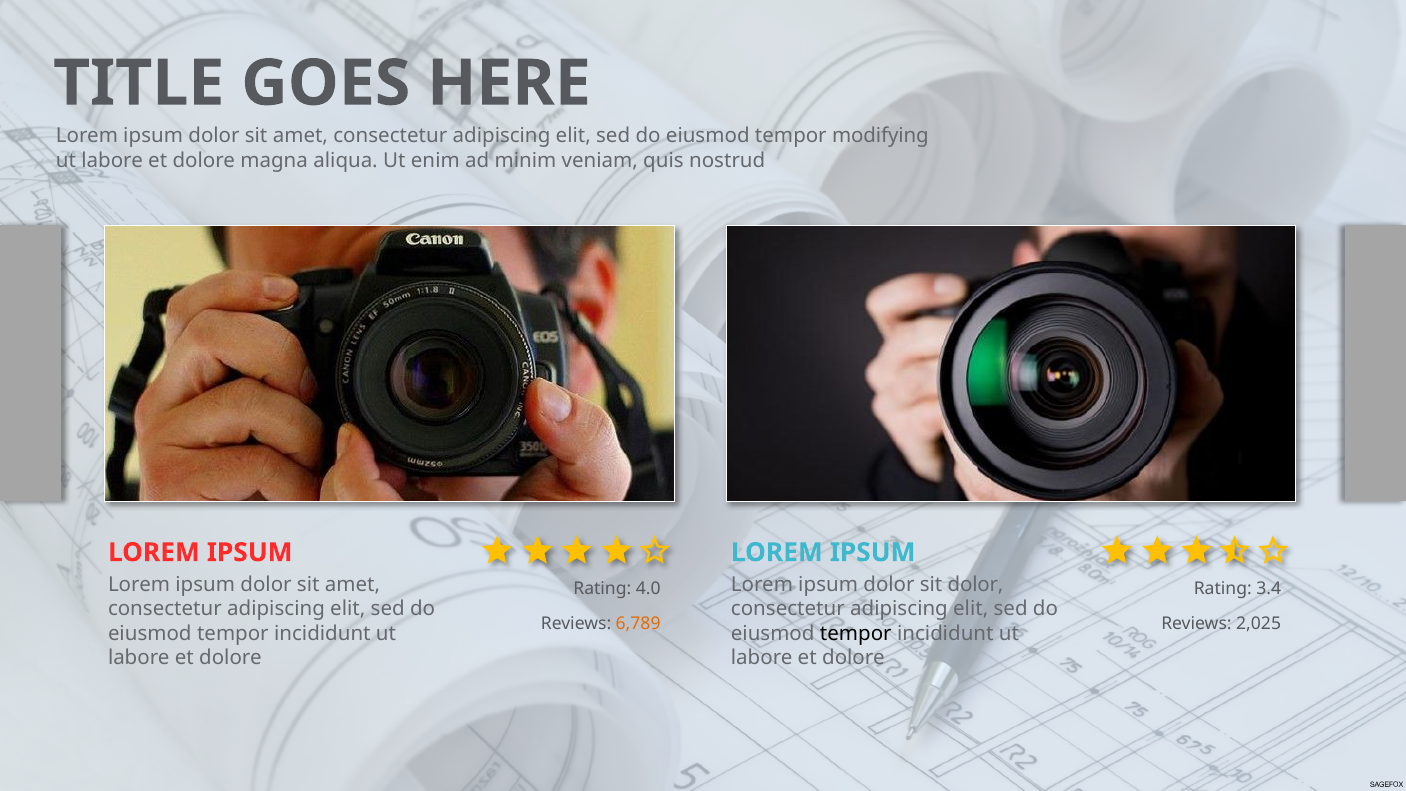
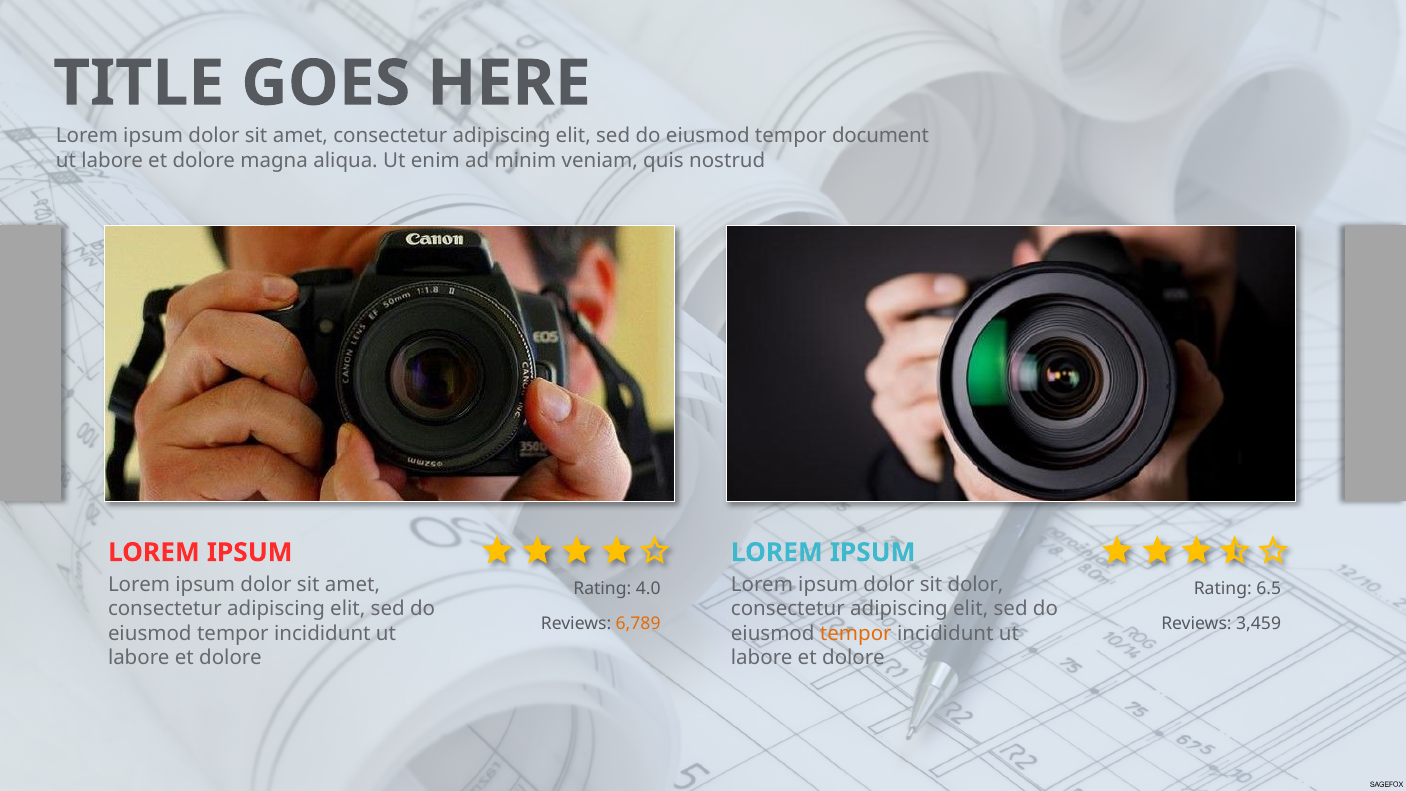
modifying: modifying -> document
3.4: 3.4 -> 6.5
2,025: 2,025 -> 3,459
tempor at (856, 633) colour: black -> orange
